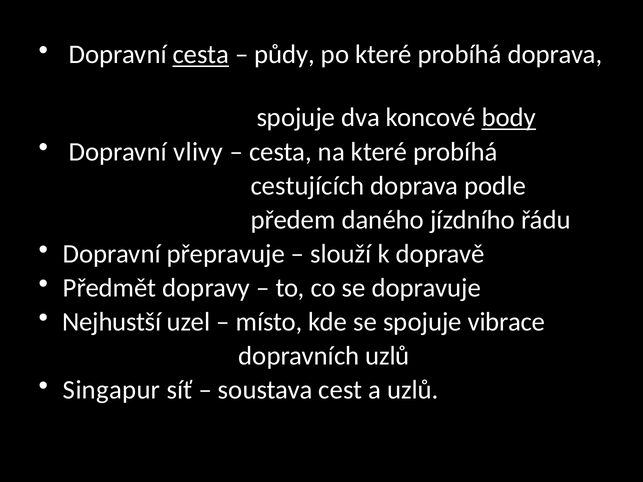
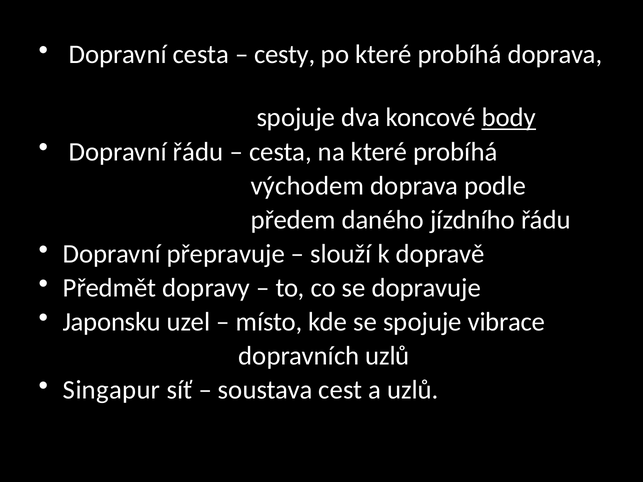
cesta at (201, 55) underline: present -> none
půdy: půdy -> cesty
Dopravní vlivy: vlivy -> řádu
cestujících: cestujících -> východem
Nejhustší: Nejhustší -> Japonsku
